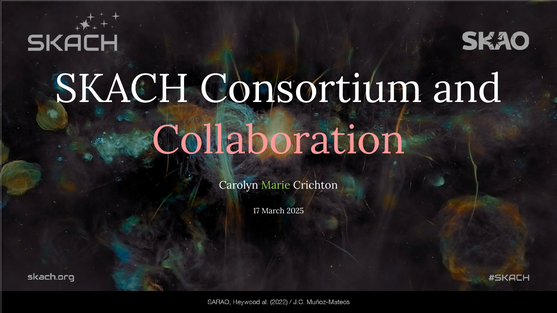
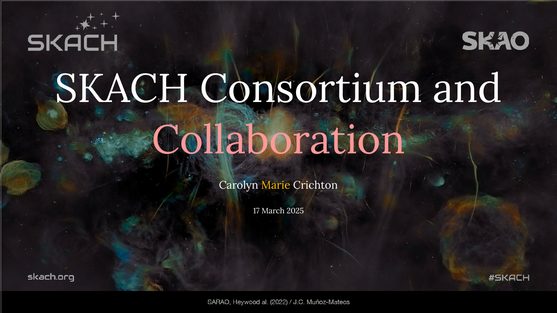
Marie colour: light green -> yellow
